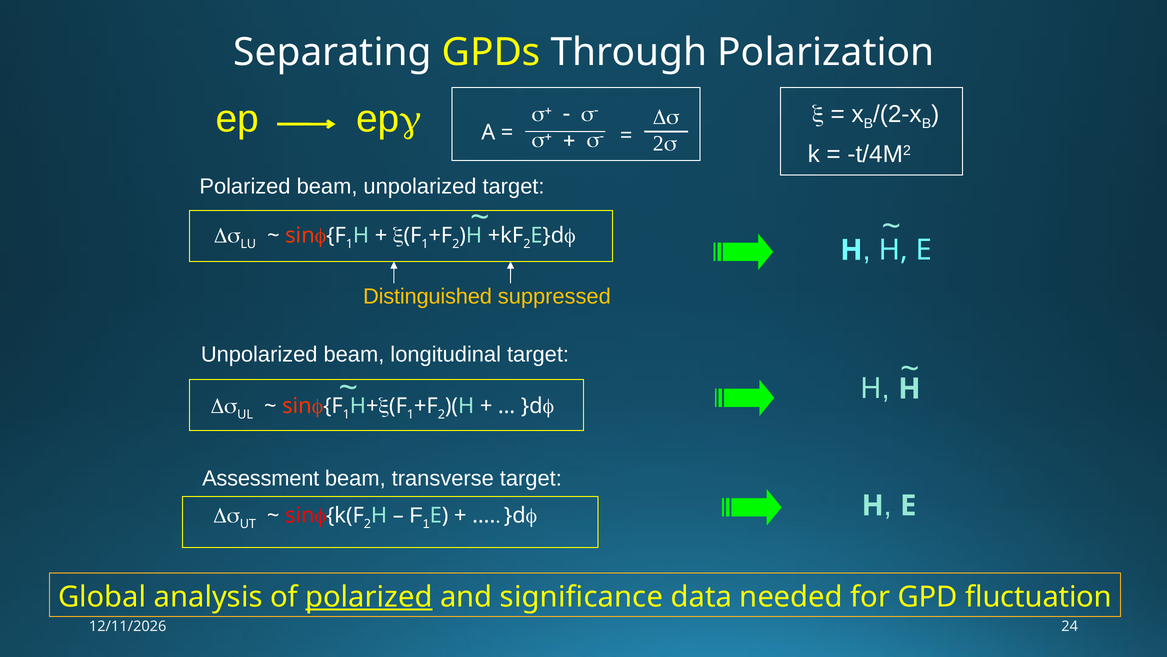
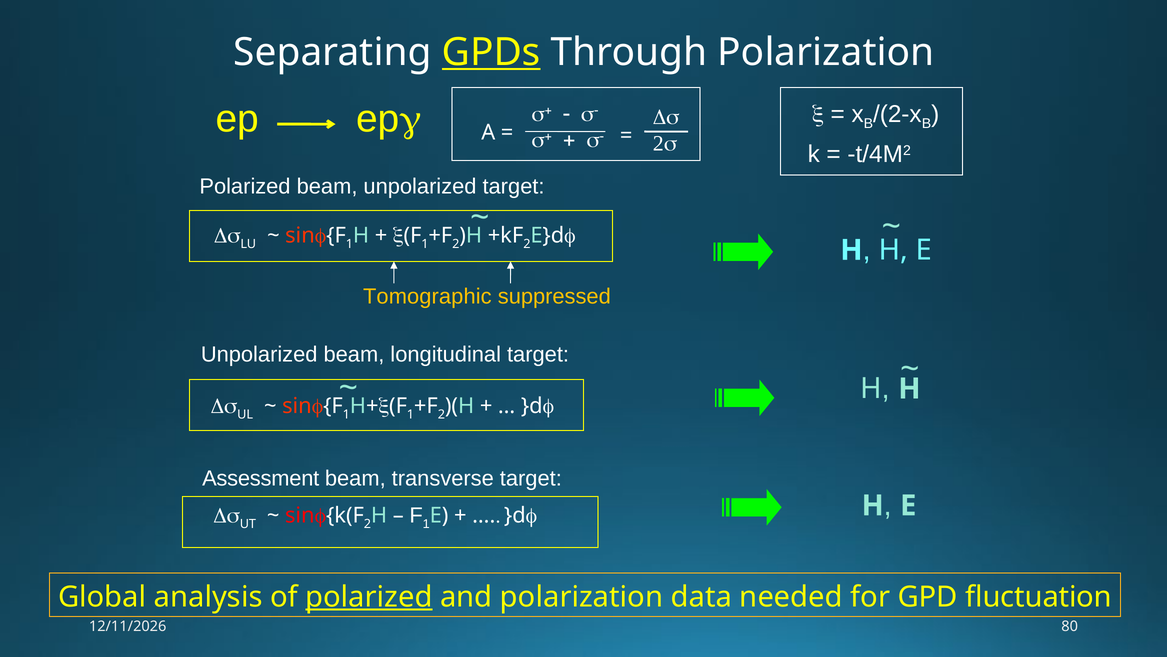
GPDs underline: none -> present
Distinguished: Distinguished -> Tomographic
and significance: significance -> polarization
24: 24 -> 80
